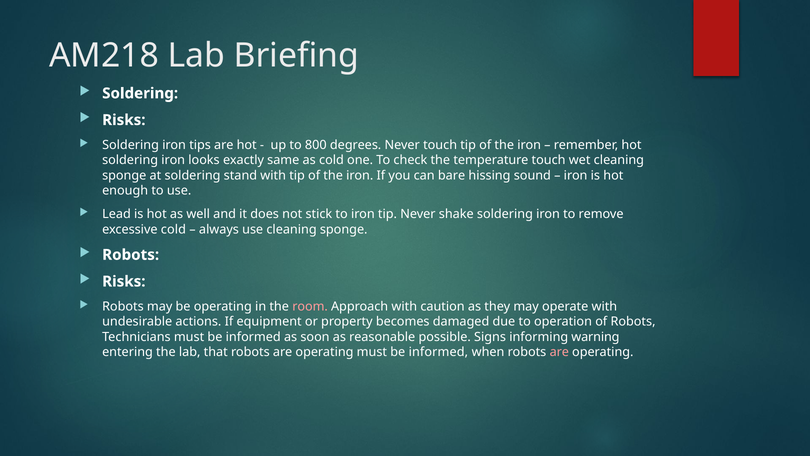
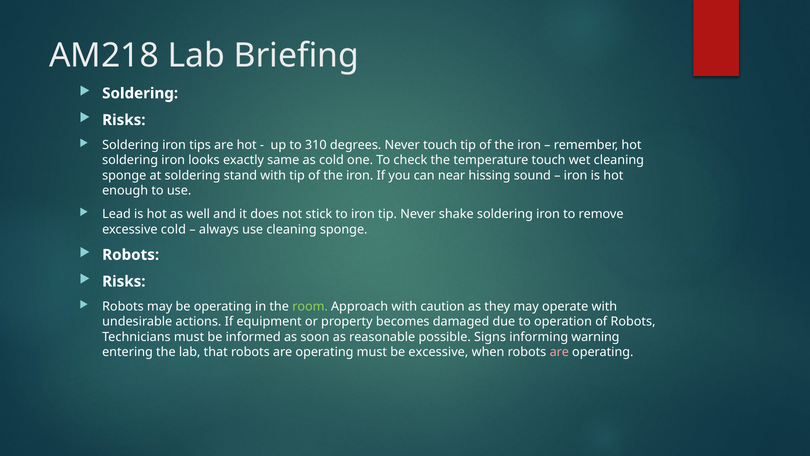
800: 800 -> 310
bare: bare -> near
room colour: pink -> light green
operating must be informed: informed -> excessive
